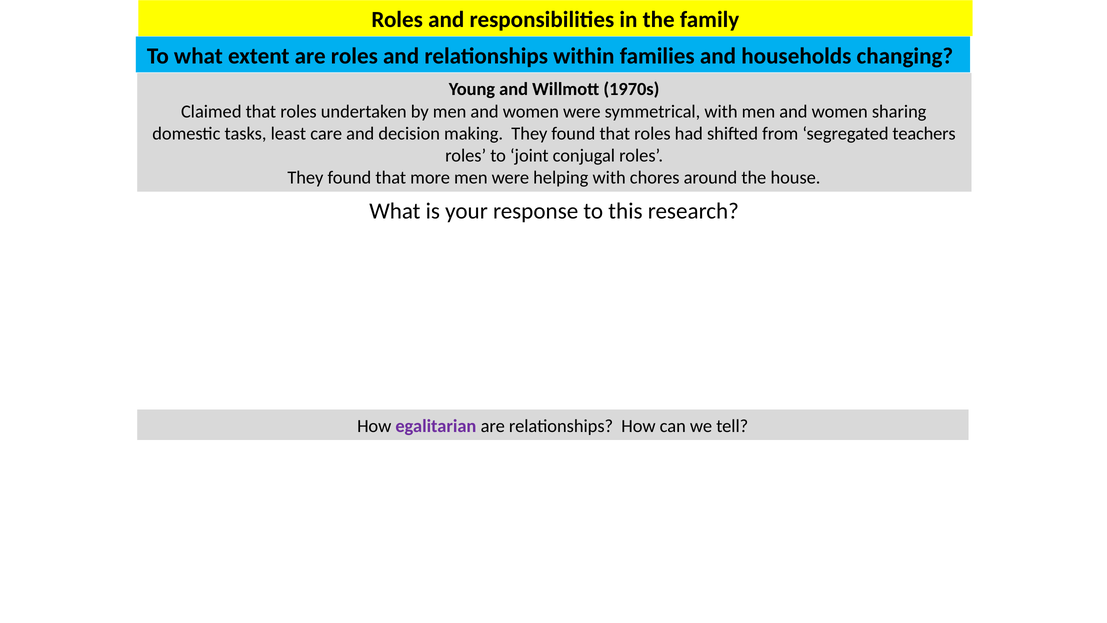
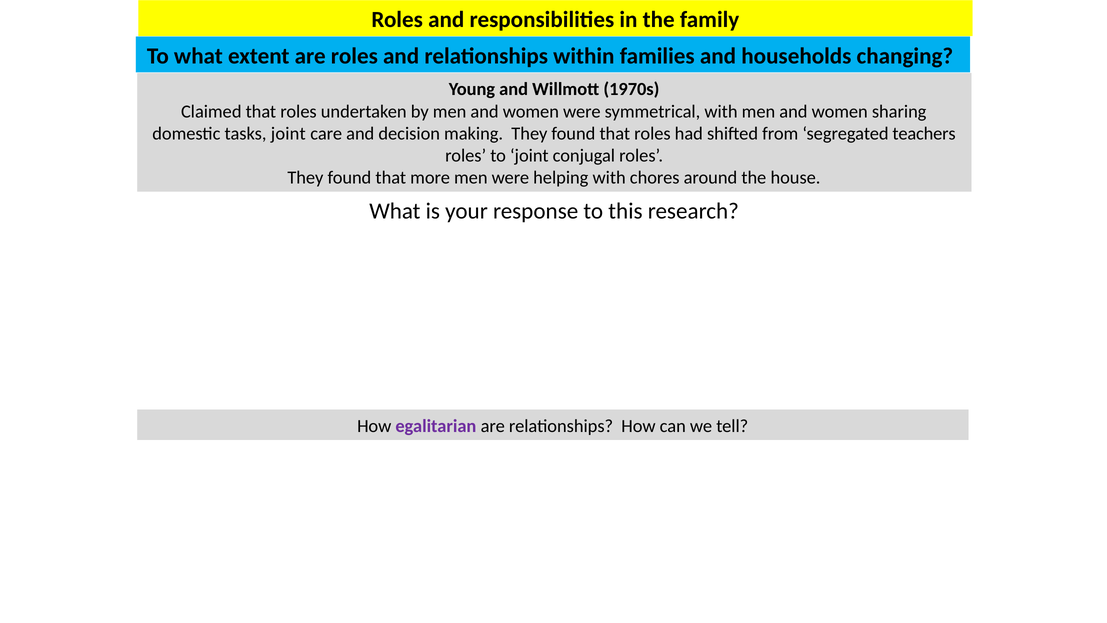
tasks least: least -> joint
